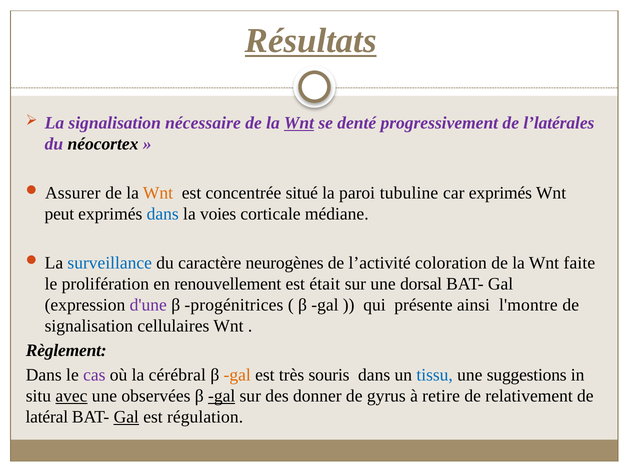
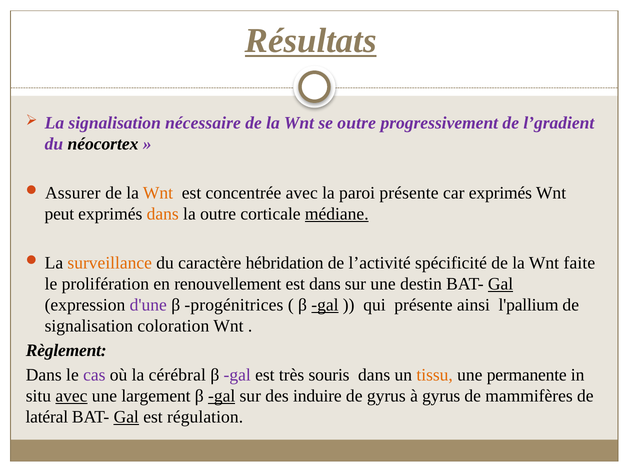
Wnt at (299, 123) underline: present -> none
se denté: denté -> outre
l’latérales: l’latérales -> l’gradient
concentrée situé: situé -> avec
paroi tubuline: tubuline -> présente
dans at (163, 214) colour: blue -> orange
la voies: voies -> outre
médiane underline: none -> present
surveillance colour: blue -> orange
neurogènes: neurogènes -> hébridation
coloration: coloration -> spécificité
est était: était -> dans
dorsal: dorsal -> destin
Gal at (501, 284) underline: none -> present
gal at (325, 305) underline: none -> present
l'montre: l'montre -> l'pallium
cellulaires: cellulaires -> coloration
gal at (237, 375) colour: orange -> purple
tissu colour: blue -> orange
suggestions: suggestions -> permanente
observées: observées -> largement
donner: donner -> induire
à retire: retire -> gyrus
relativement: relativement -> mammifères
